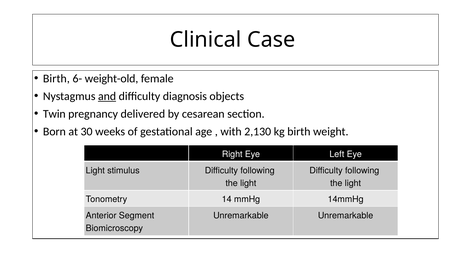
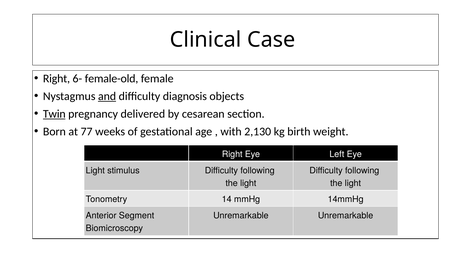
Birth at (56, 79): Birth -> Right
weight-old: weight-old -> female-old
Twin underline: none -> present
30: 30 -> 77
